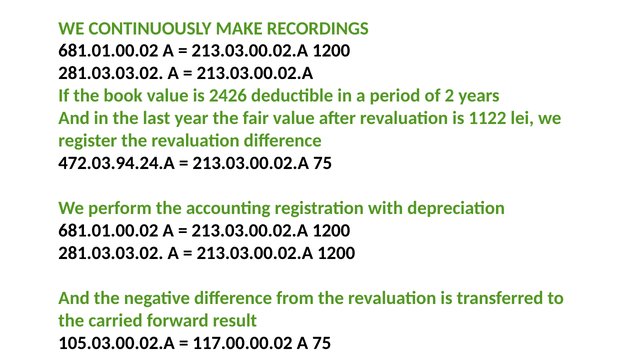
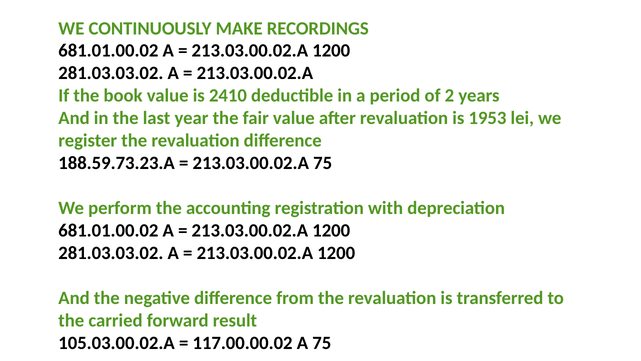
2426: 2426 -> 2410
1122: 1122 -> 1953
472.03.94.24.A: 472.03.94.24.A -> 188.59.73.23.A
